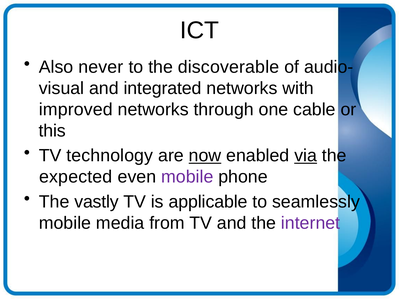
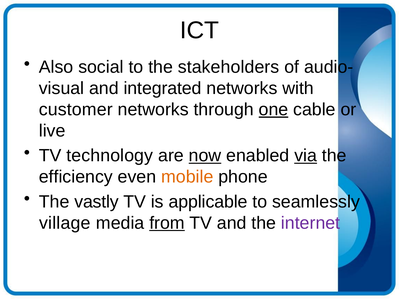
never: never -> social
discoverable: discoverable -> stakeholders
improved: improved -> customer
one underline: none -> present
this: this -> live
expected: expected -> efficiency
mobile at (187, 177) colour: purple -> orange
mobile at (65, 223): mobile -> village
from underline: none -> present
